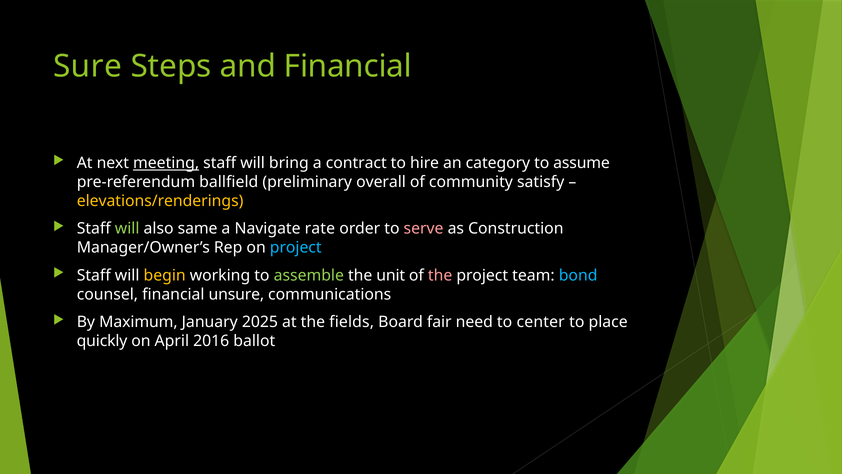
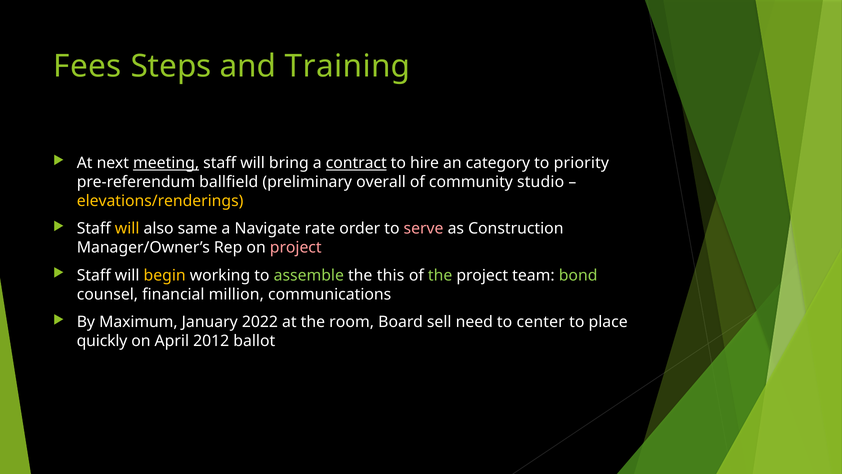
Sure: Sure -> Fees
and Financial: Financial -> Training
contract underline: none -> present
assume: assume -> priority
satisfy: satisfy -> studio
will at (127, 229) colour: light green -> yellow
project at (296, 248) colour: light blue -> pink
unit: unit -> this
the at (440, 275) colour: pink -> light green
bond colour: light blue -> light green
unsure: unsure -> million
2025: 2025 -> 2022
fields: fields -> room
fair: fair -> sell
2016: 2016 -> 2012
